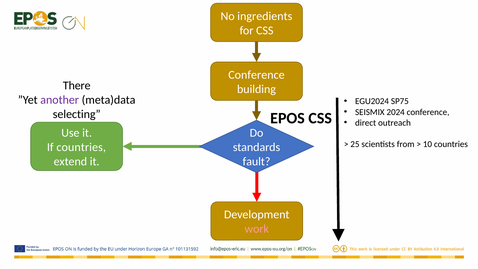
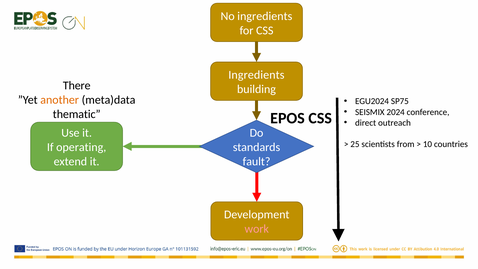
Conference at (256, 75): Conference -> Ingredients
another colour: purple -> orange
selecting: selecting -> thematic
If countries: countries -> operating
